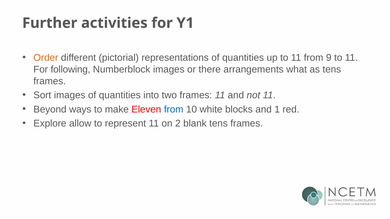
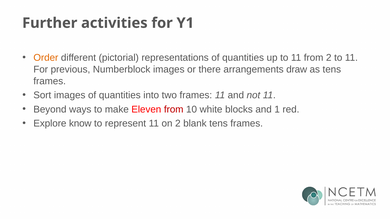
from 9: 9 -> 2
following: following -> previous
what: what -> draw
from at (174, 109) colour: blue -> red
allow: allow -> know
